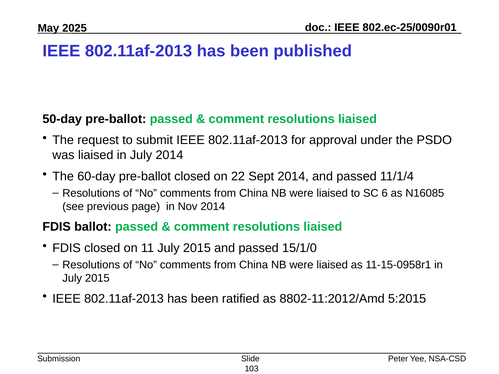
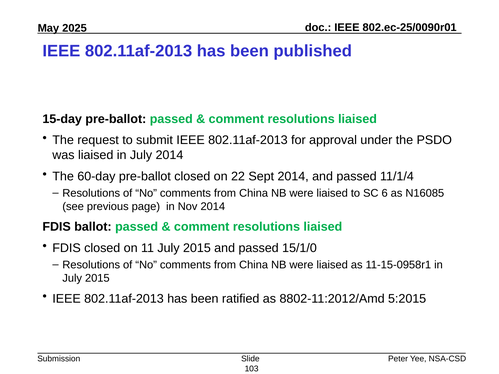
50-day: 50-day -> 15-day
